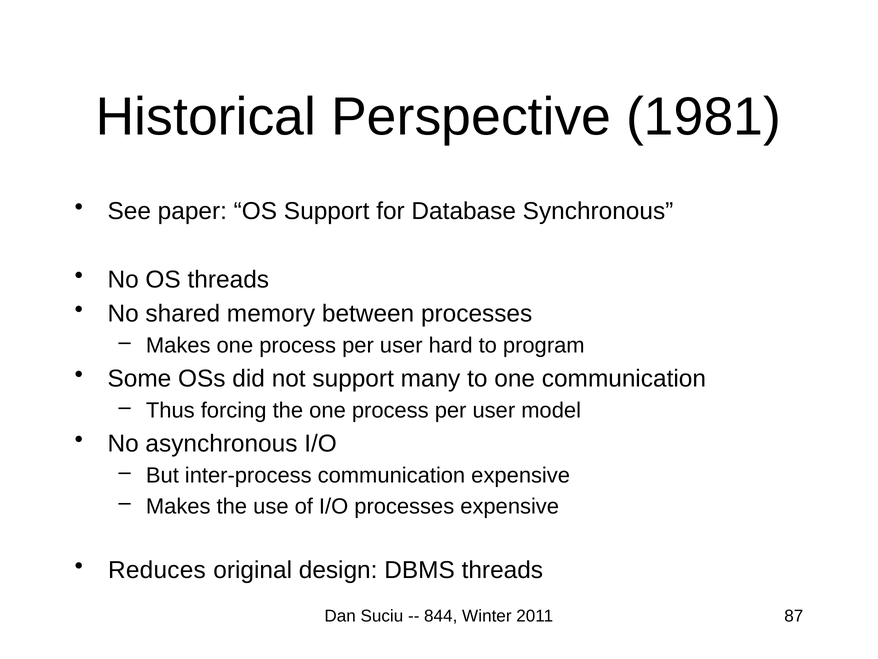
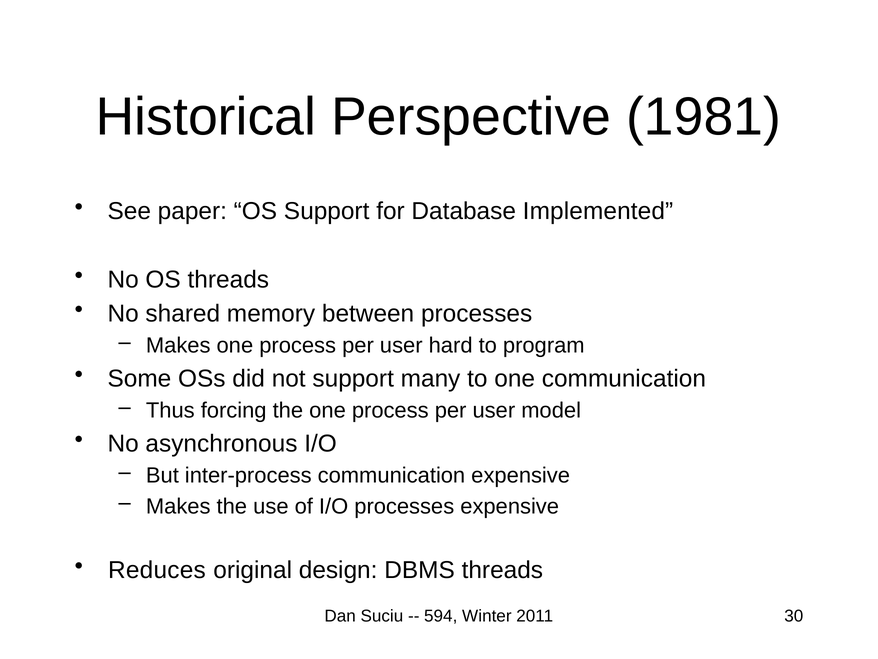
Synchronous: Synchronous -> Implemented
844: 844 -> 594
87: 87 -> 30
